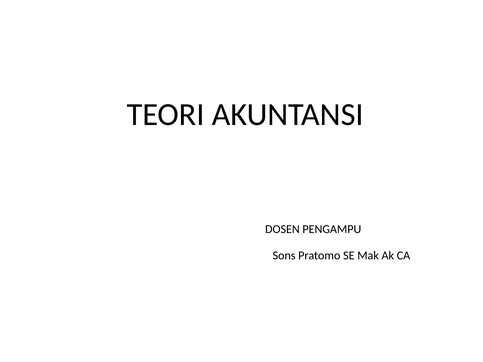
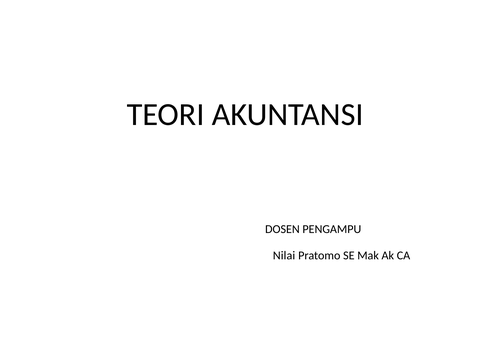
Sons: Sons -> Nilai
